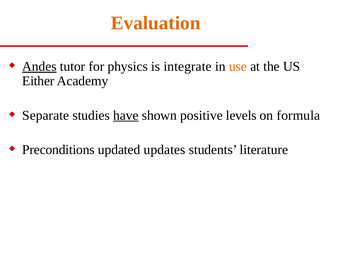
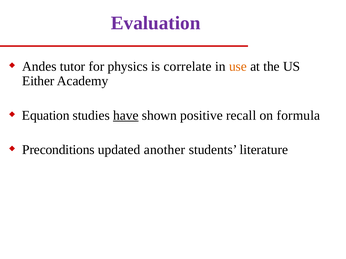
Evaluation colour: orange -> purple
Andes underline: present -> none
integrate: integrate -> correlate
Separate: Separate -> Equation
levels: levels -> recall
updates: updates -> another
